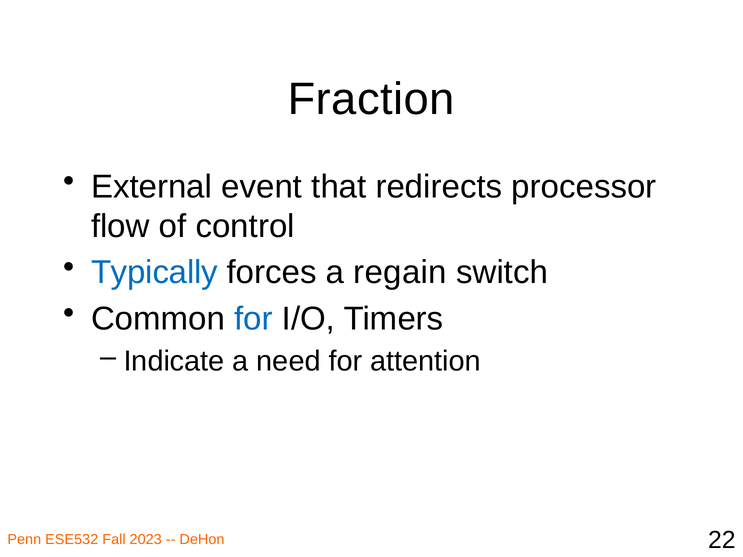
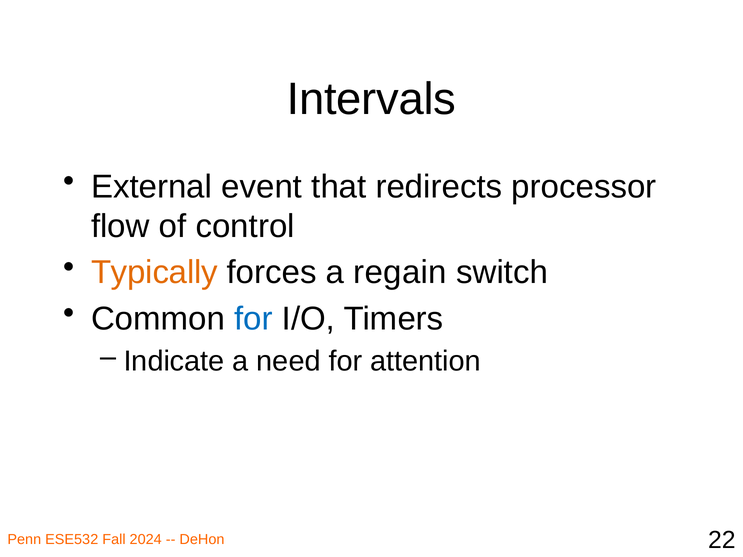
Fraction: Fraction -> Intervals
Typically colour: blue -> orange
2023: 2023 -> 2024
